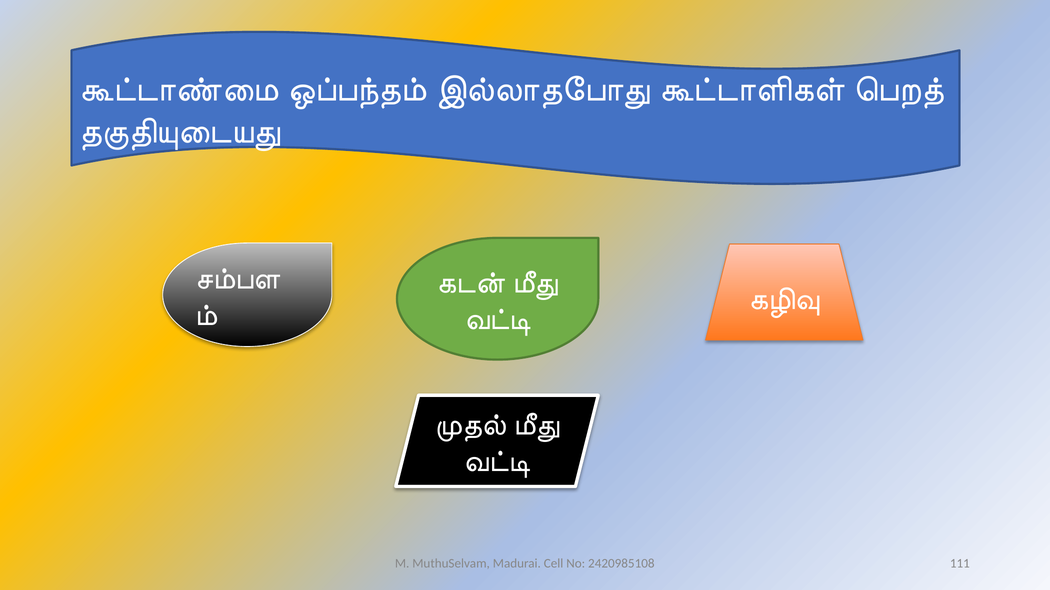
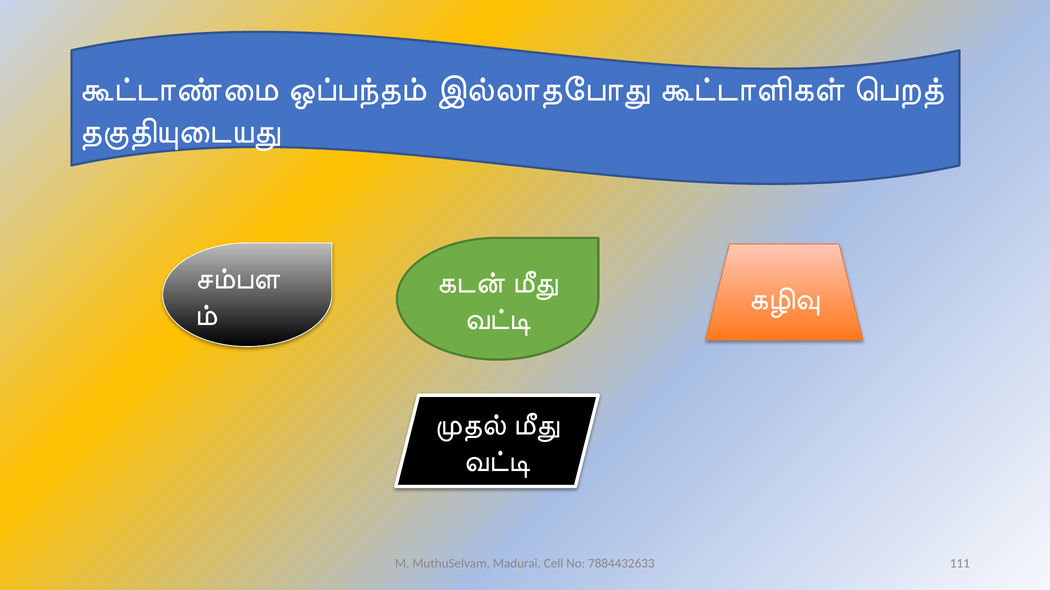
2420985108: 2420985108 -> 7884432633
